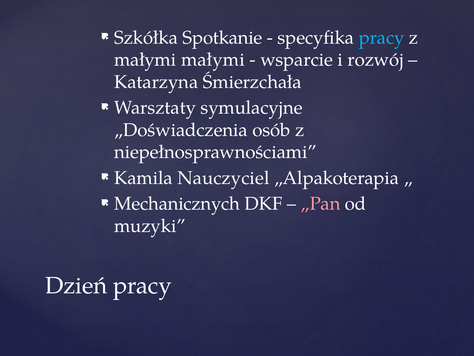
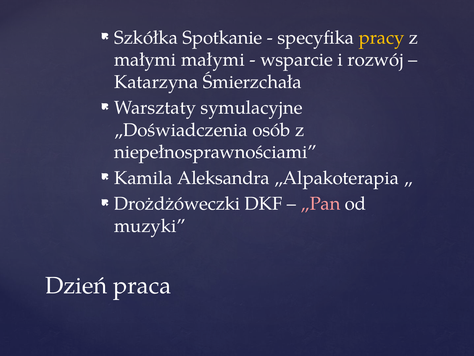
pracy at (382, 38) colour: light blue -> yellow
Nauczyciel: Nauczyciel -> Aleksandra
Mechanicznych: Mechanicznych -> Drożdżóweczki
Dzień pracy: pracy -> praca
